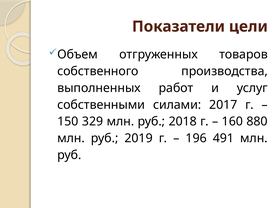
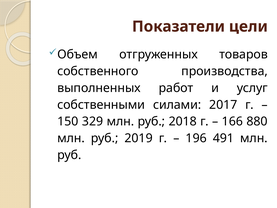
160: 160 -> 166
